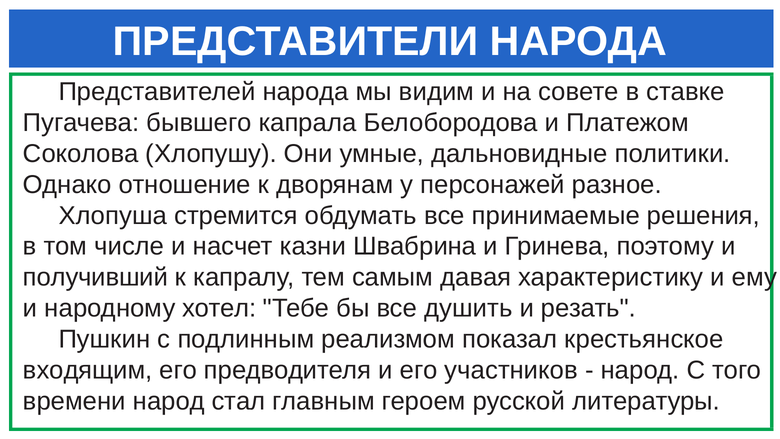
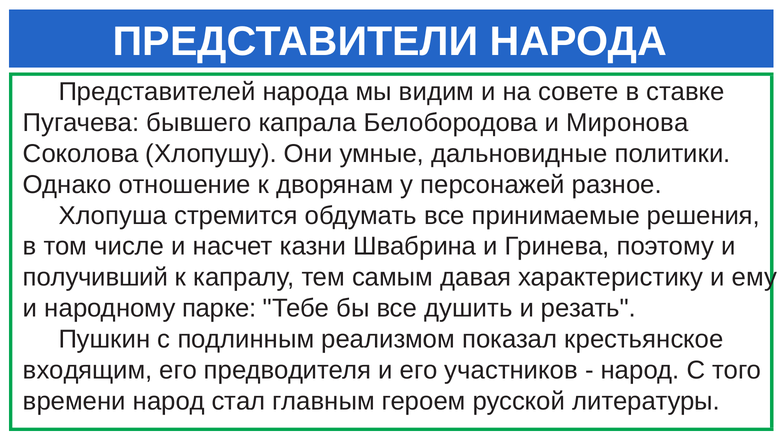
Платежом: Платежом -> Миронова
хотел: хотел -> парке
